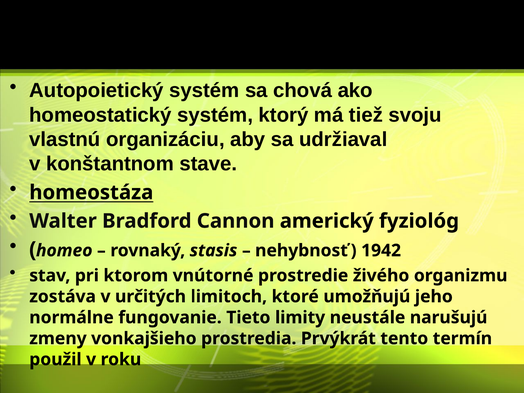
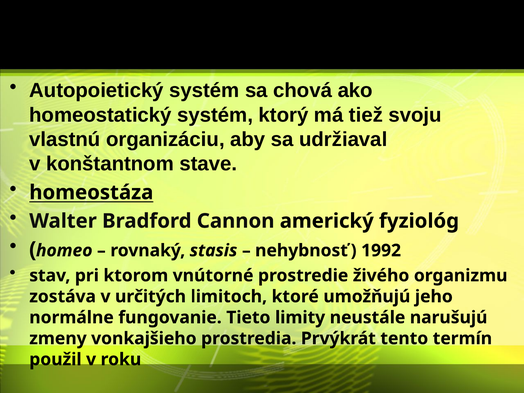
1942: 1942 -> 1992
